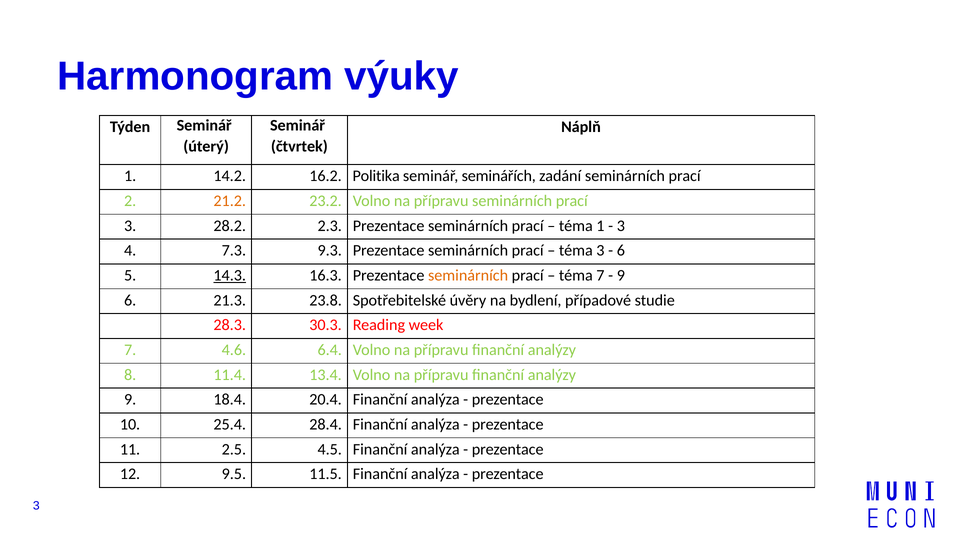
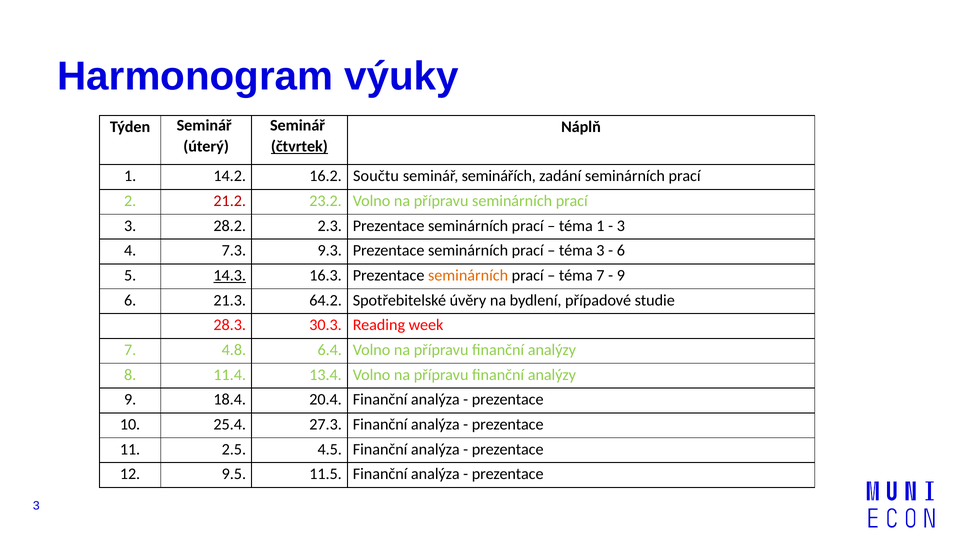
čtvrtek underline: none -> present
Politika: Politika -> Součtu
21.2 colour: orange -> red
23.8: 23.8 -> 64.2
4.6: 4.6 -> 4.8
28.4: 28.4 -> 27.3
